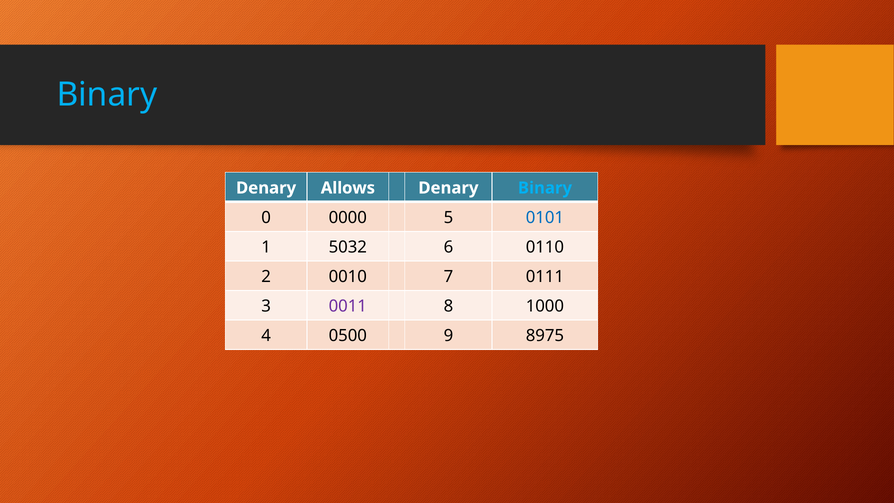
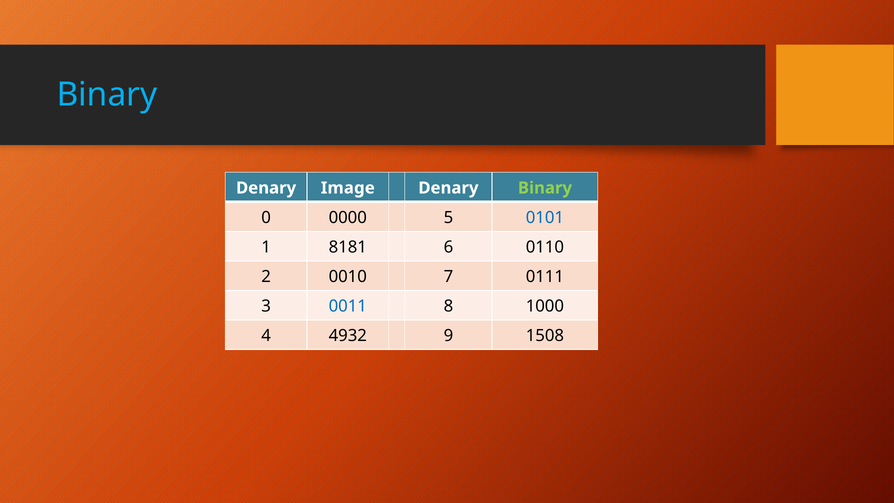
Allows: Allows -> Image
Binary at (545, 188) colour: light blue -> light green
5032: 5032 -> 8181
0011 colour: purple -> blue
0500: 0500 -> 4932
8975: 8975 -> 1508
